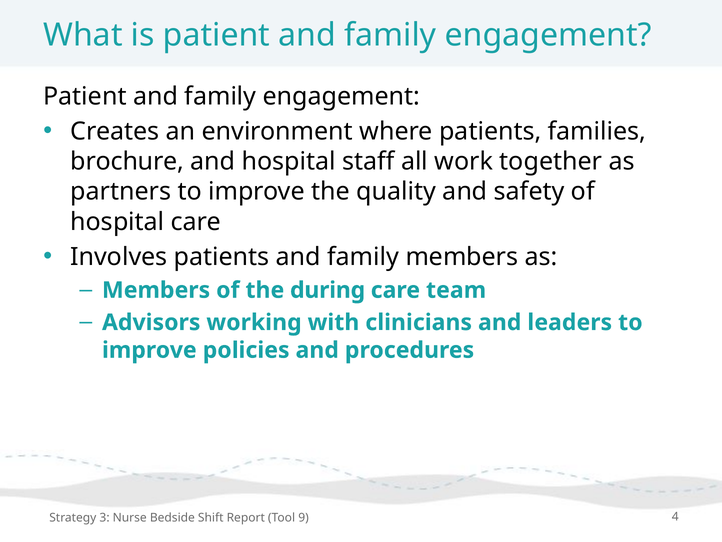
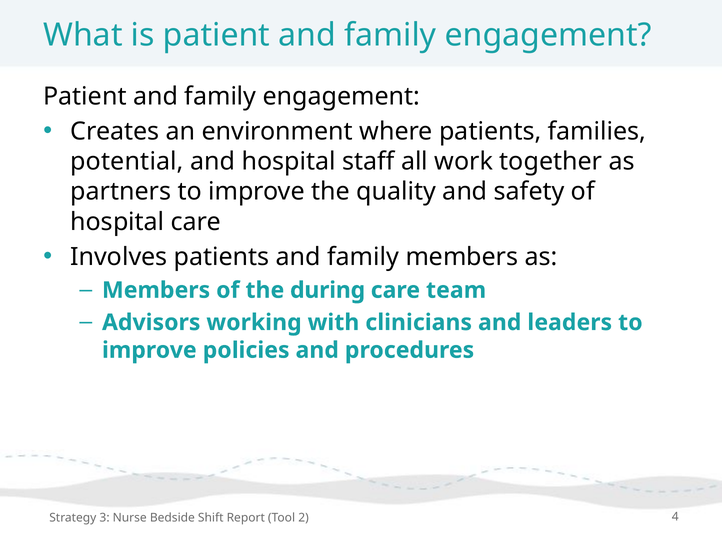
brochure: brochure -> potential
9: 9 -> 2
